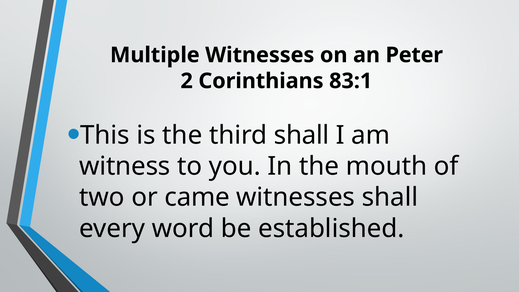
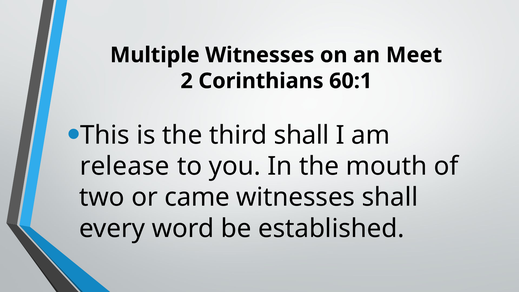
Peter: Peter -> Meet
83:1: 83:1 -> 60:1
witness: witness -> release
